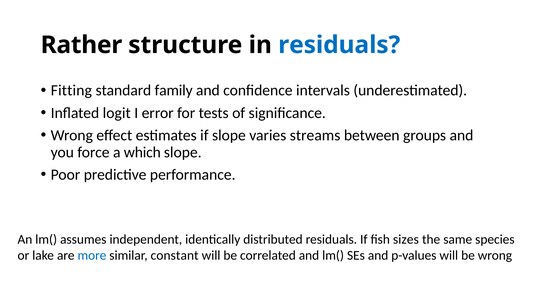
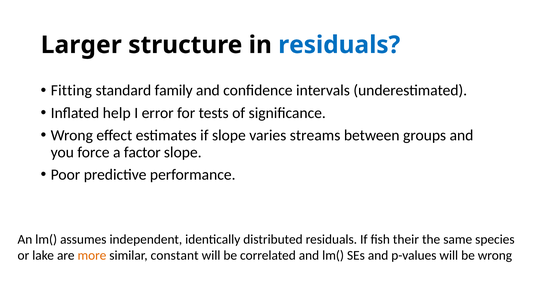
Rather: Rather -> Larger
logit: logit -> help
which: which -> factor
sizes: sizes -> their
more colour: blue -> orange
